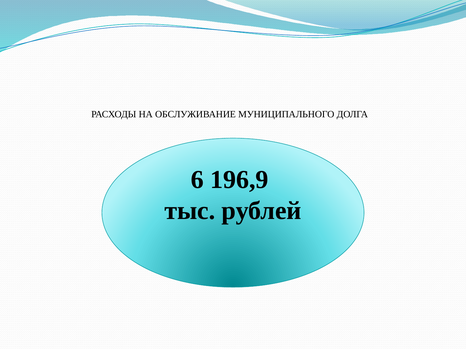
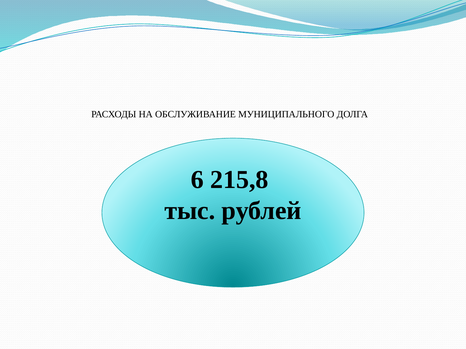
196,9: 196,9 -> 215,8
